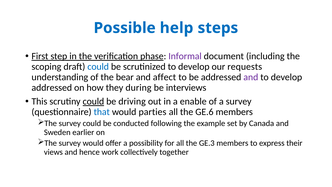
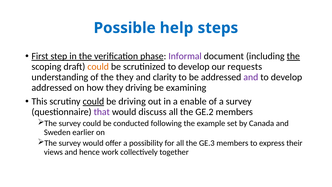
the at (293, 56) underline: none -> present
could at (98, 67) colour: blue -> orange
the bear: bear -> they
affect: affect -> clarity
they during: during -> driving
interviews: interviews -> examining
that colour: blue -> purple
parties: parties -> discuss
GE.6: GE.6 -> GE.2
